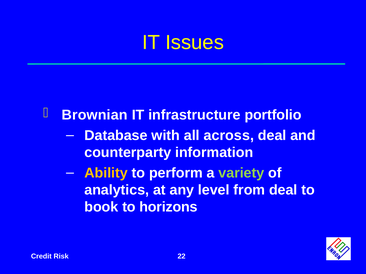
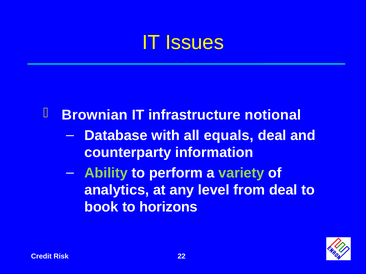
portfolio: portfolio -> notional
across: across -> equals
Ability colour: yellow -> light green
